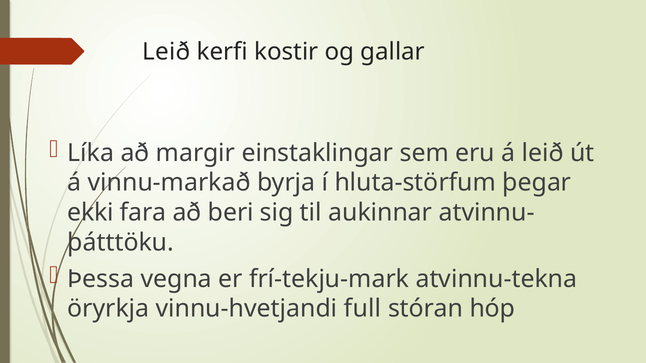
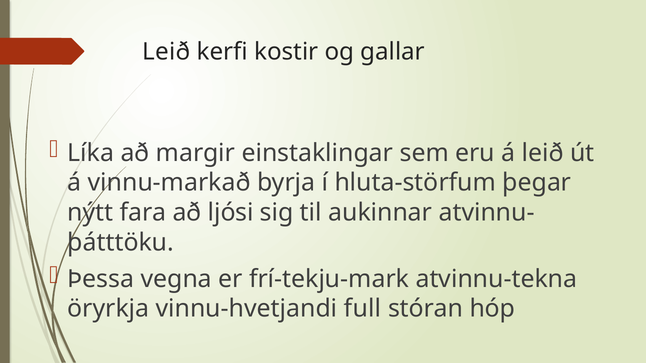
ekki: ekki -> nýtt
beri: beri -> ljósi
